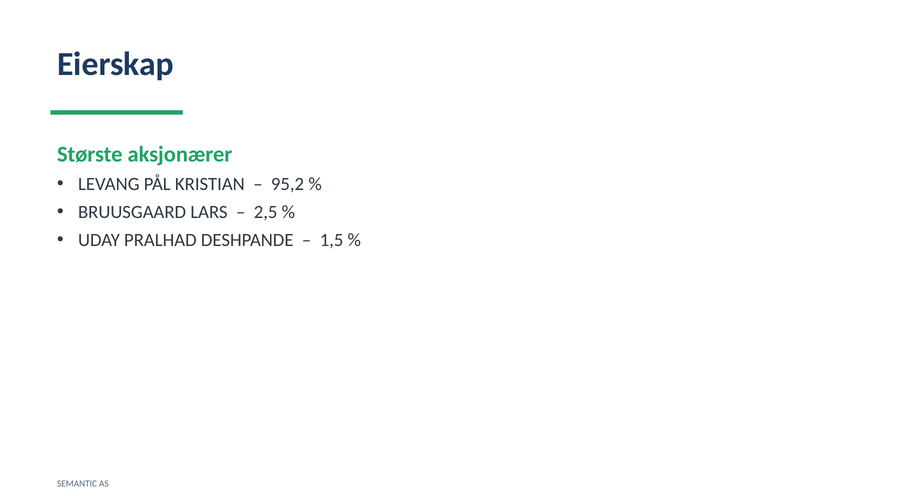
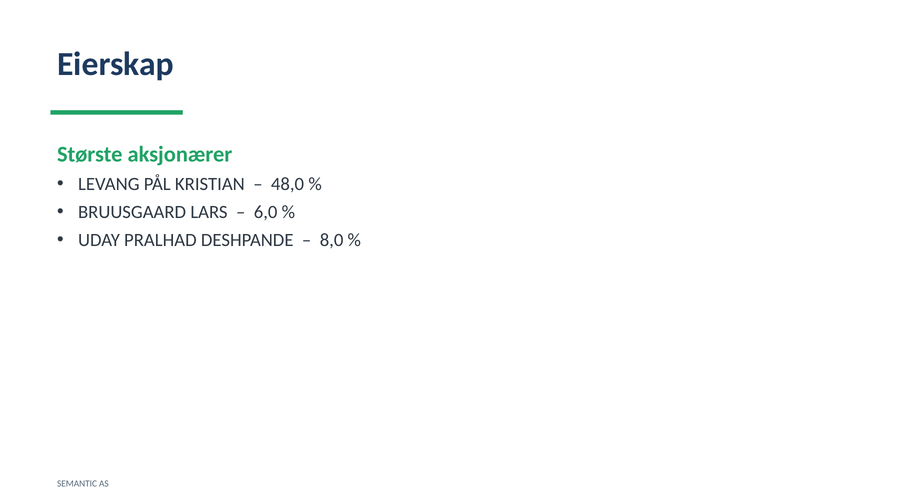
95,2: 95,2 -> 48,0
2,5: 2,5 -> 6,0
1,5: 1,5 -> 8,0
